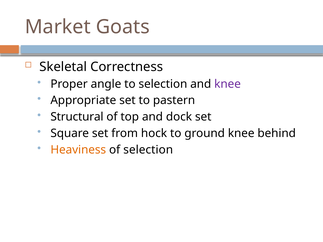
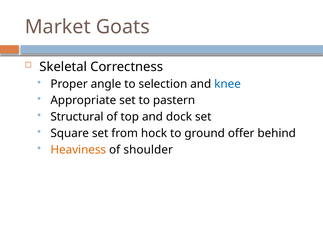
knee at (228, 84) colour: purple -> blue
ground knee: knee -> offer
of selection: selection -> shoulder
